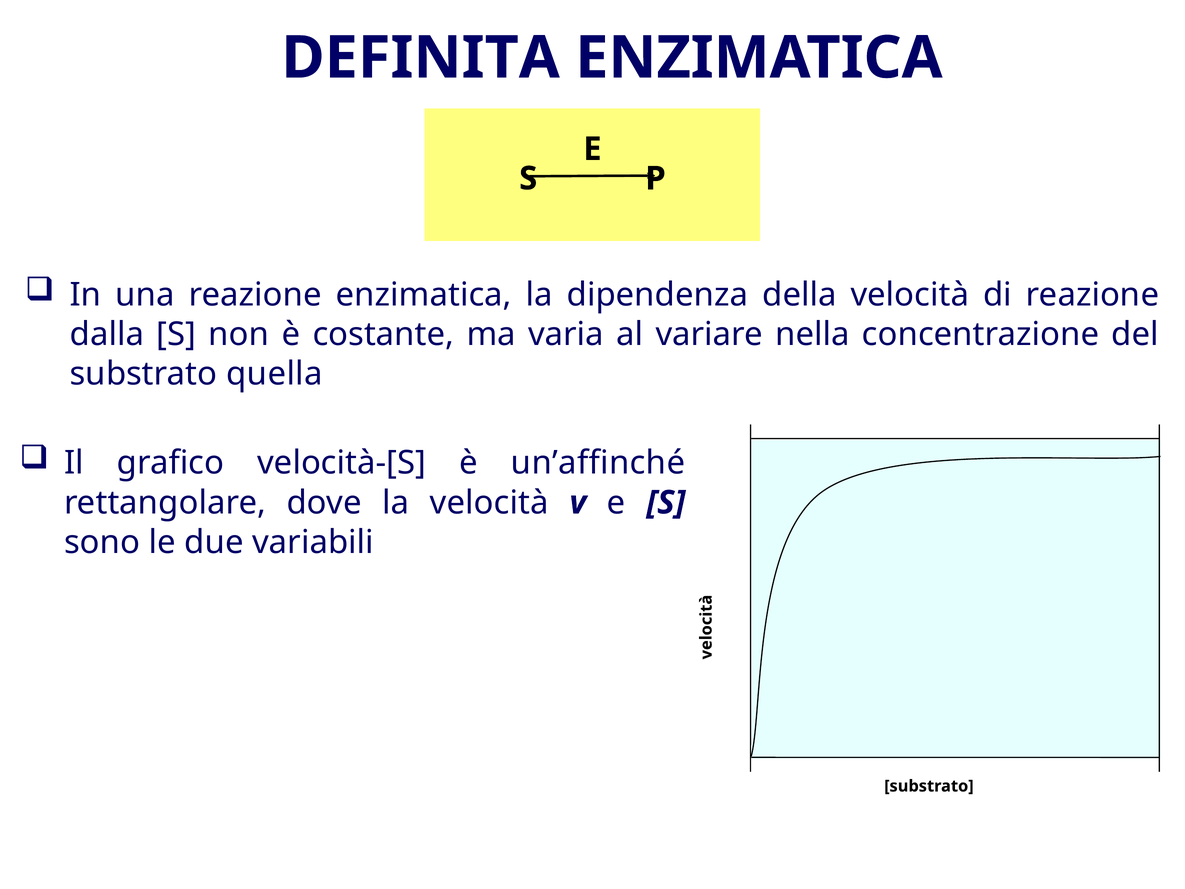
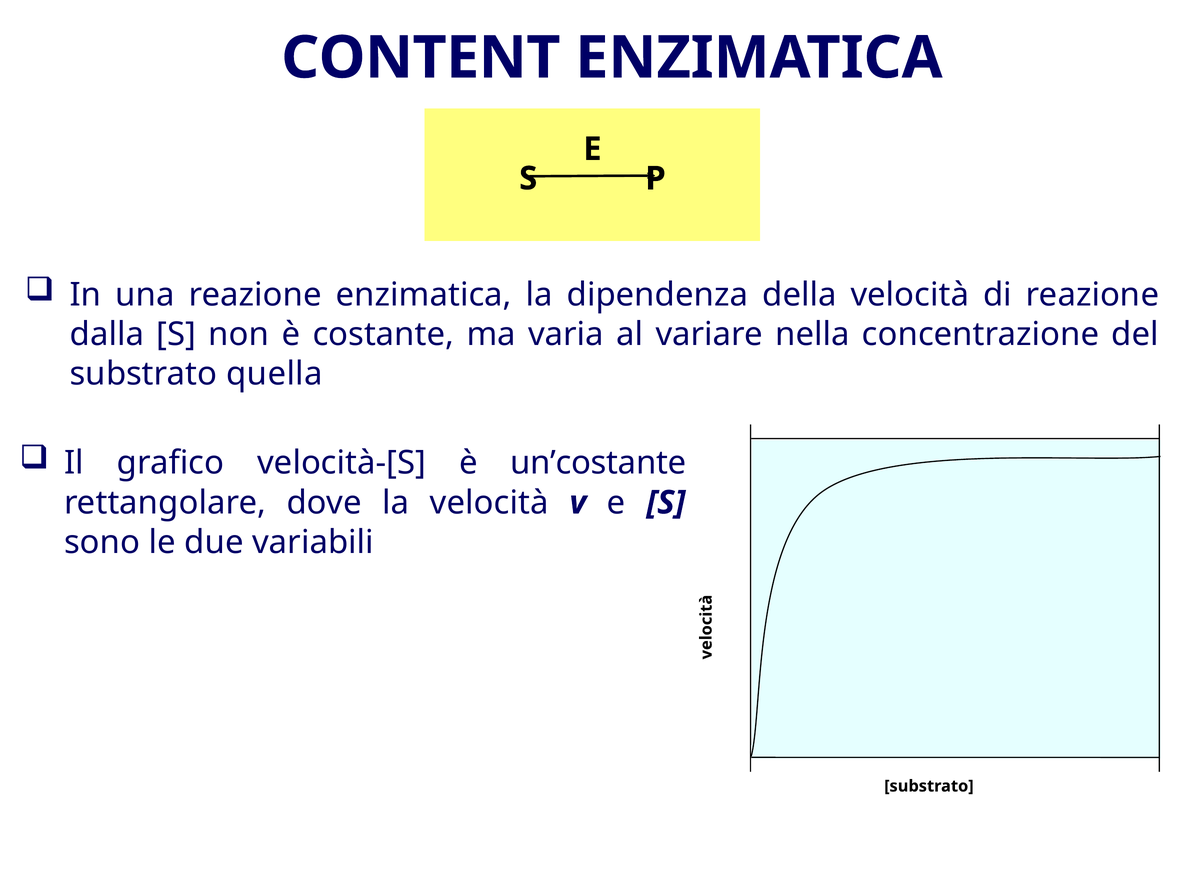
DEFINITA: DEFINITA -> CONTENT
un’affinché: un’affinché -> un’costante
